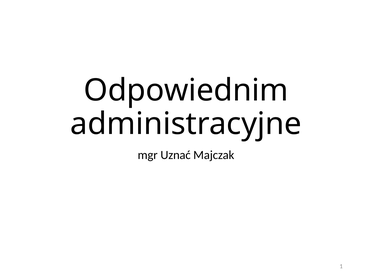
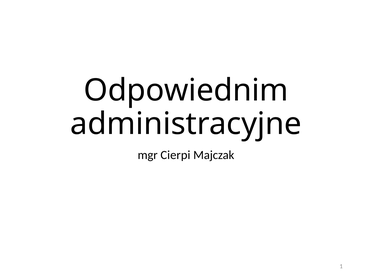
Uznać: Uznać -> Cierpi
